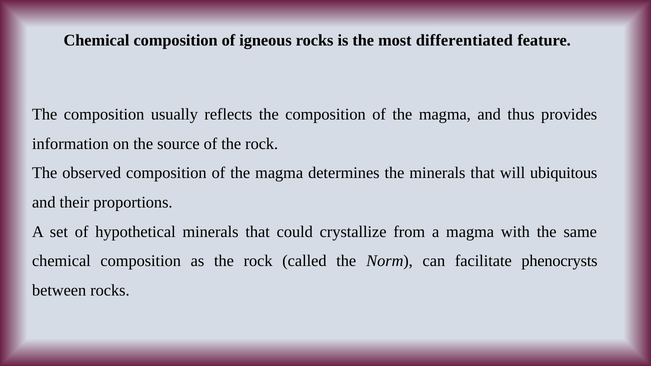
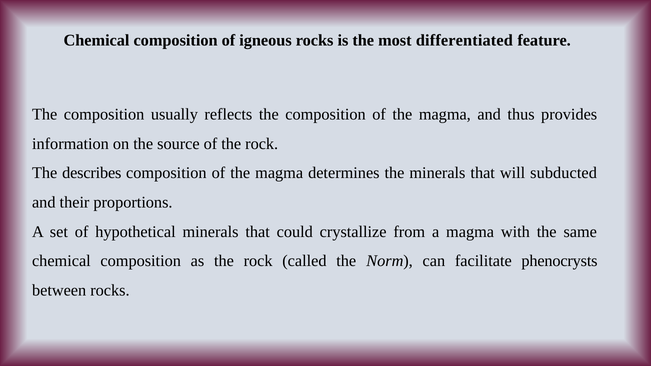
observed: observed -> describes
ubiquitous: ubiquitous -> subducted
